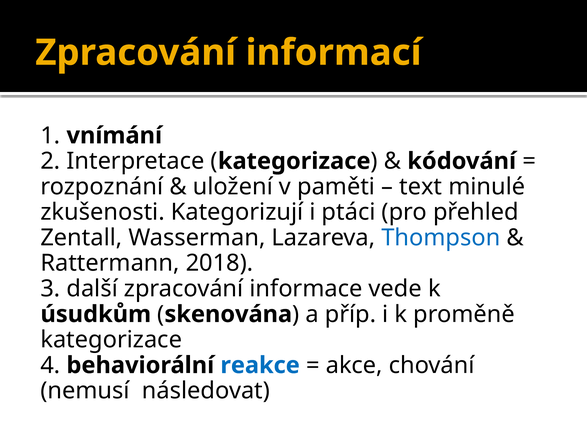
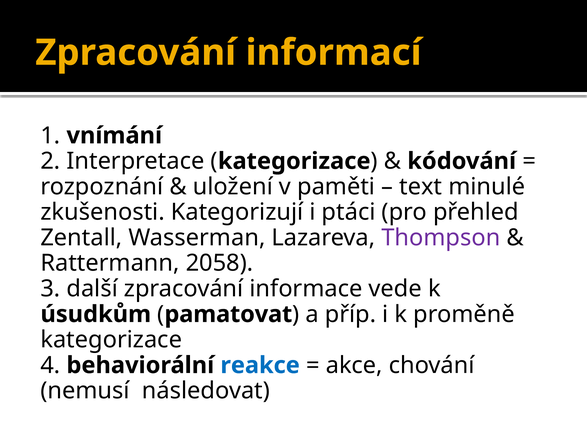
Thompson colour: blue -> purple
2018: 2018 -> 2058
skenována: skenována -> pamatovat
